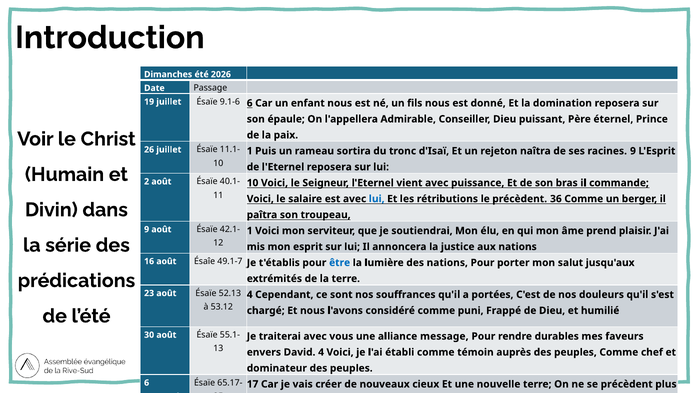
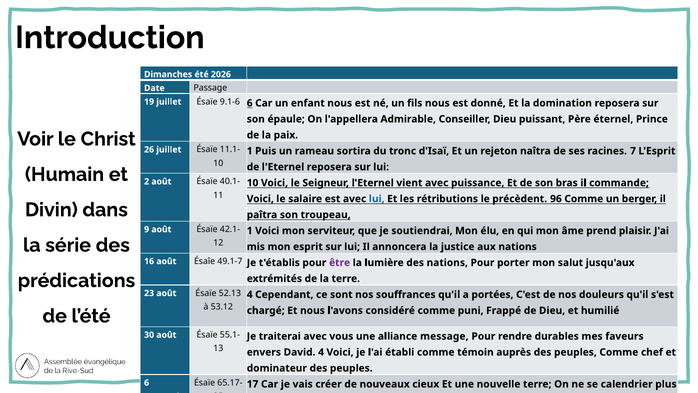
racines 9: 9 -> 7
36: 36 -> 96
être colour: blue -> purple
se précèdent: précèdent -> calendrier
